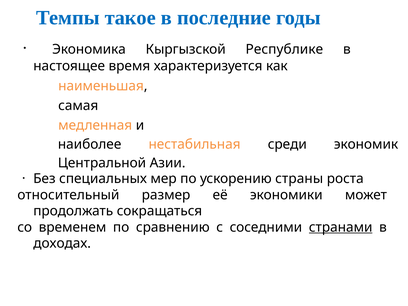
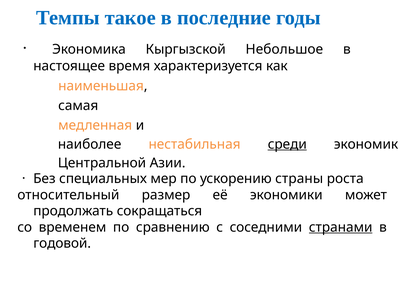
Республике: Республике -> Небольшое
среди underline: none -> present
доходах: доходах -> годовой
